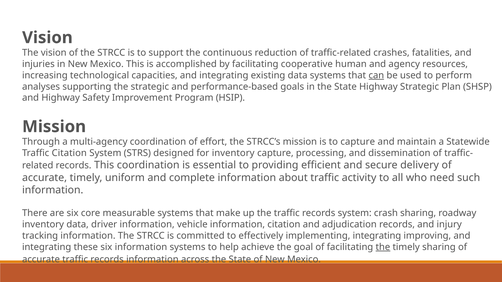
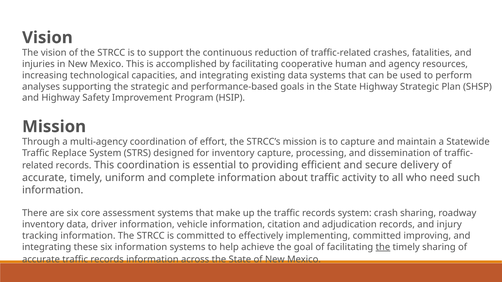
can underline: present -> none
Traffic Citation: Citation -> Replace
measurable: measurable -> assessment
implementing integrating: integrating -> committed
